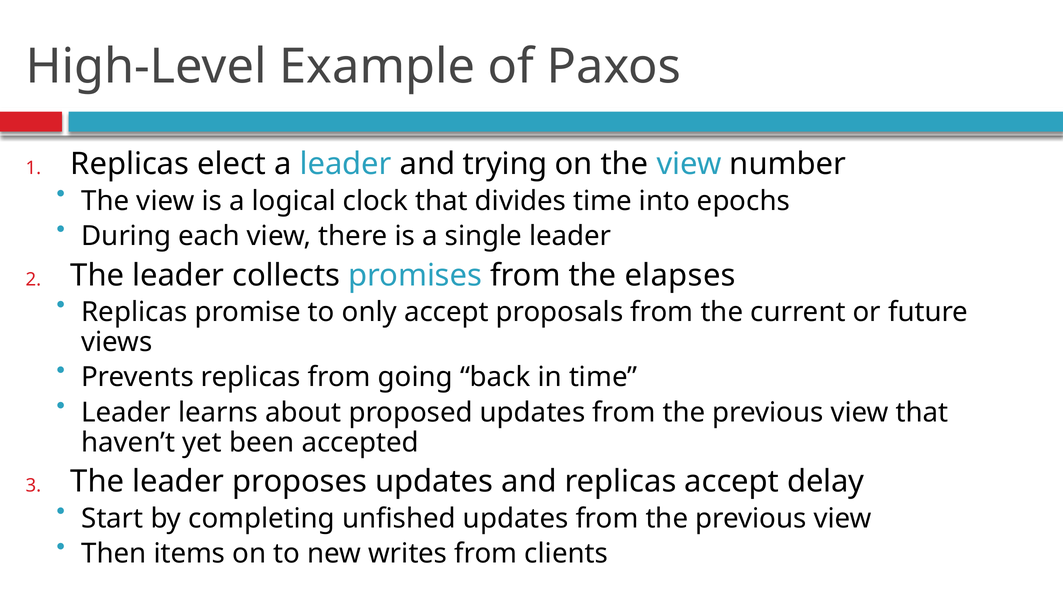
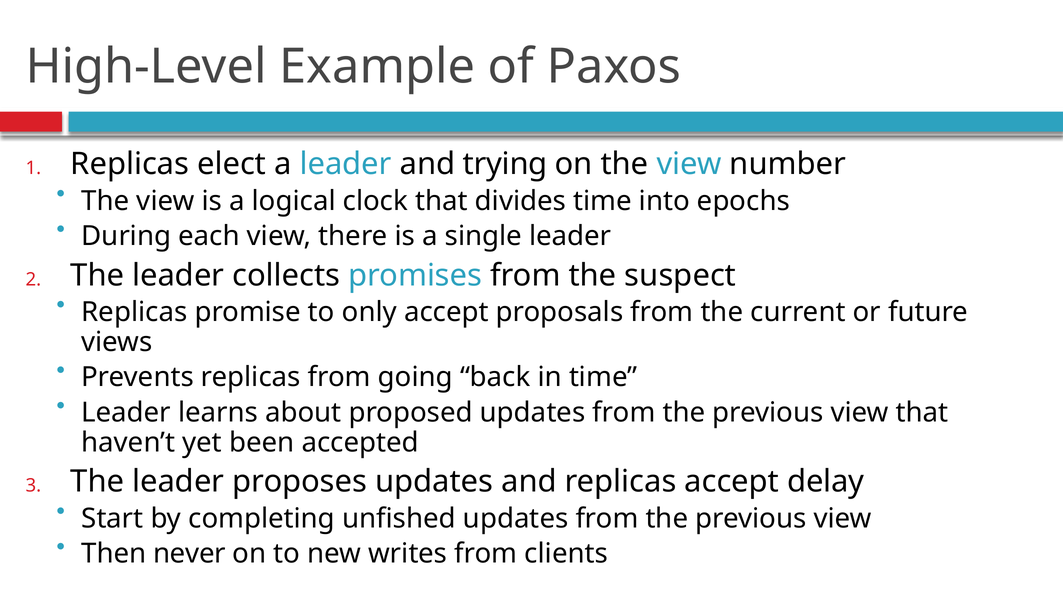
elapses: elapses -> suspect
items: items -> never
